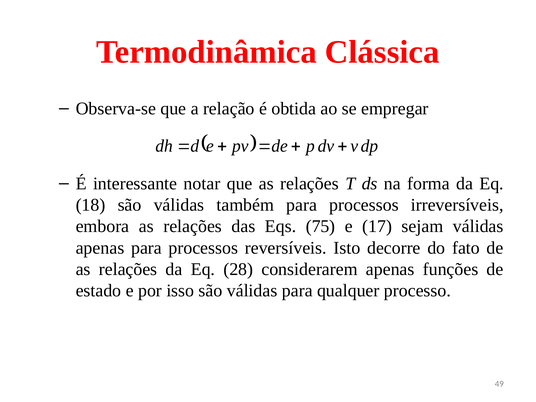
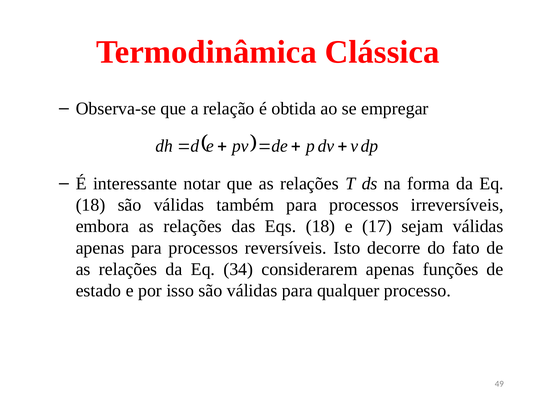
Eqs 75: 75 -> 18
28: 28 -> 34
